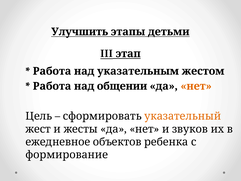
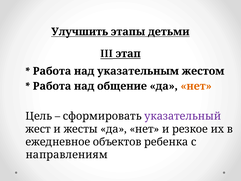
общении: общении -> общение
указательный colour: orange -> purple
звуков: звуков -> резкое
формирование: формирование -> направлениям
